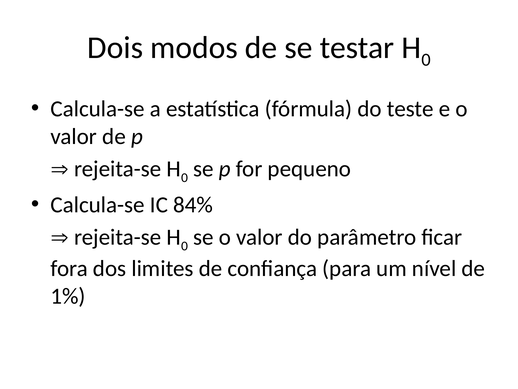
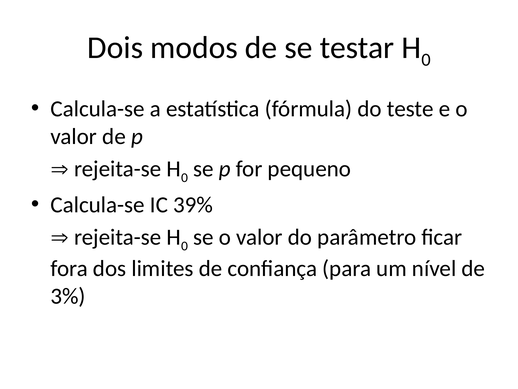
84%: 84% -> 39%
1%: 1% -> 3%
